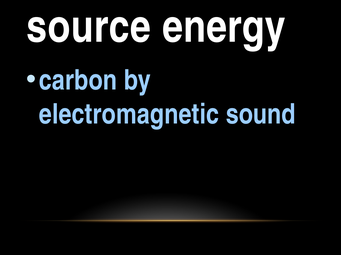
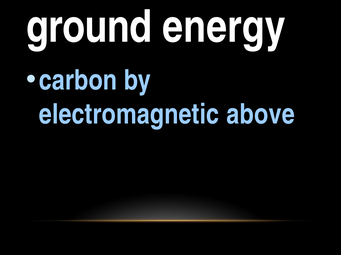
source: source -> ground
sound: sound -> above
